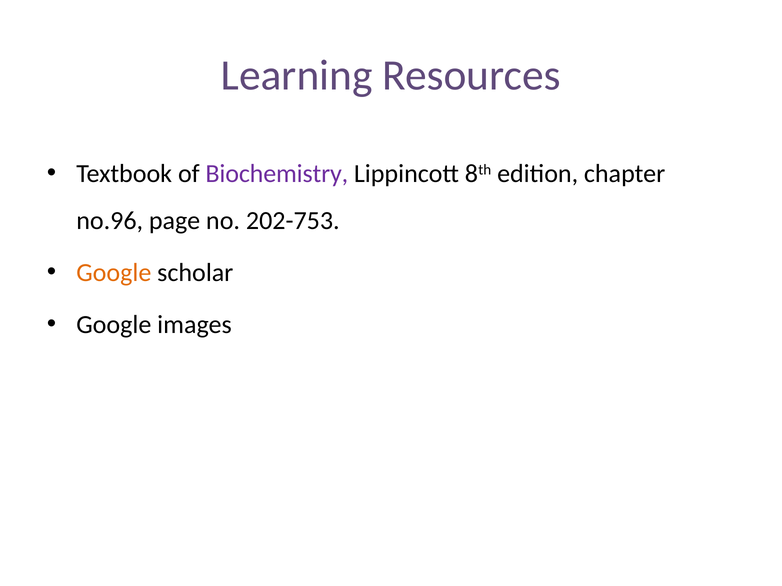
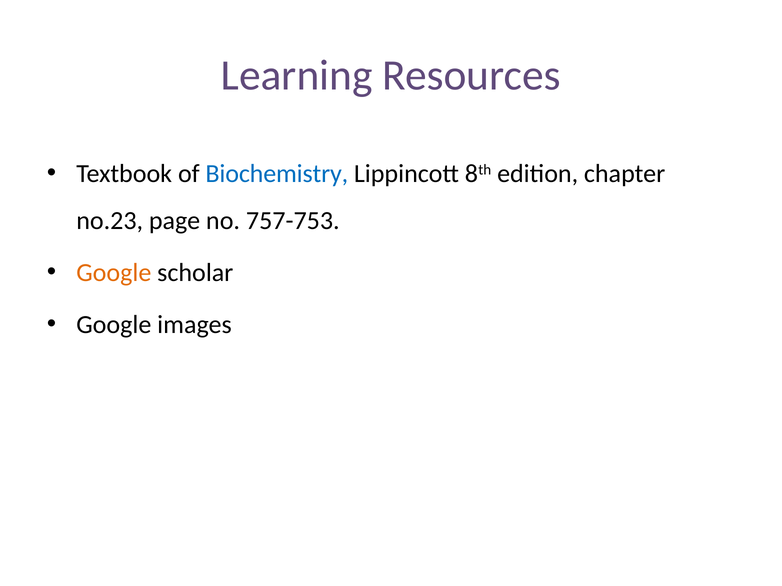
Biochemistry colour: purple -> blue
no.96: no.96 -> no.23
202-753: 202-753 -> 757-753
